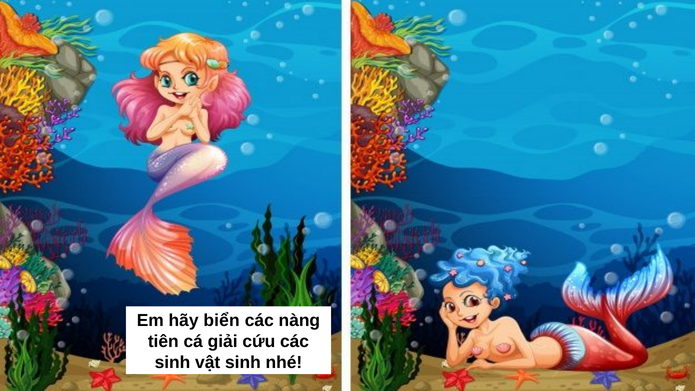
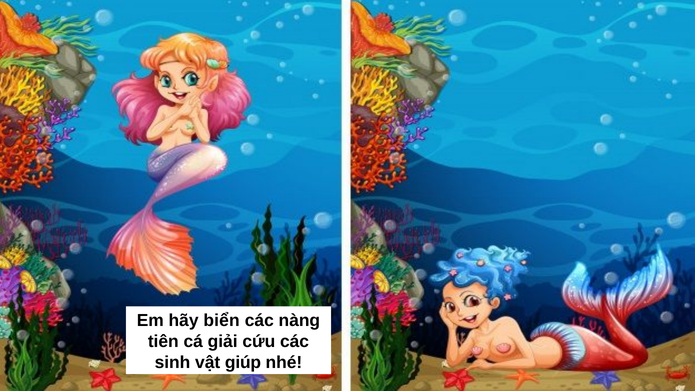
vật sinh: sinh -> giúp
